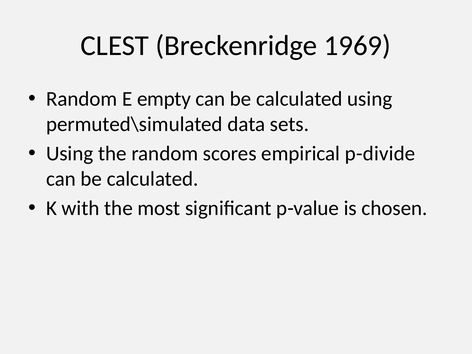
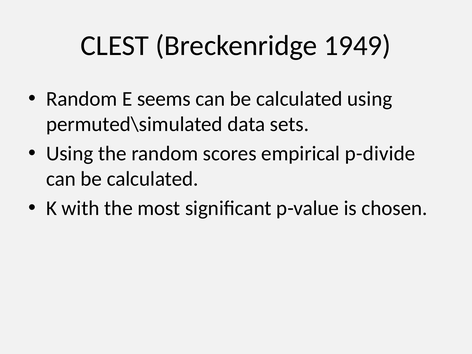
1969: 1969 -> 1949
empty: empty -> seems
